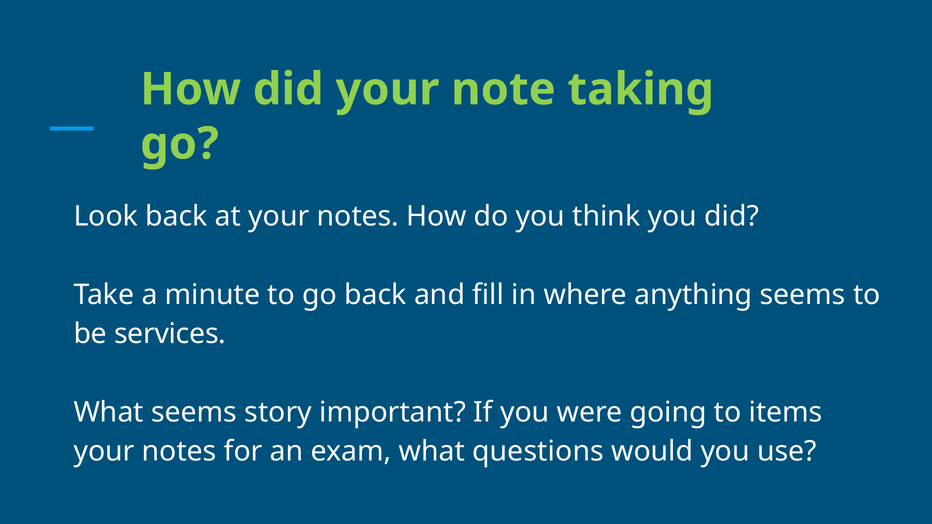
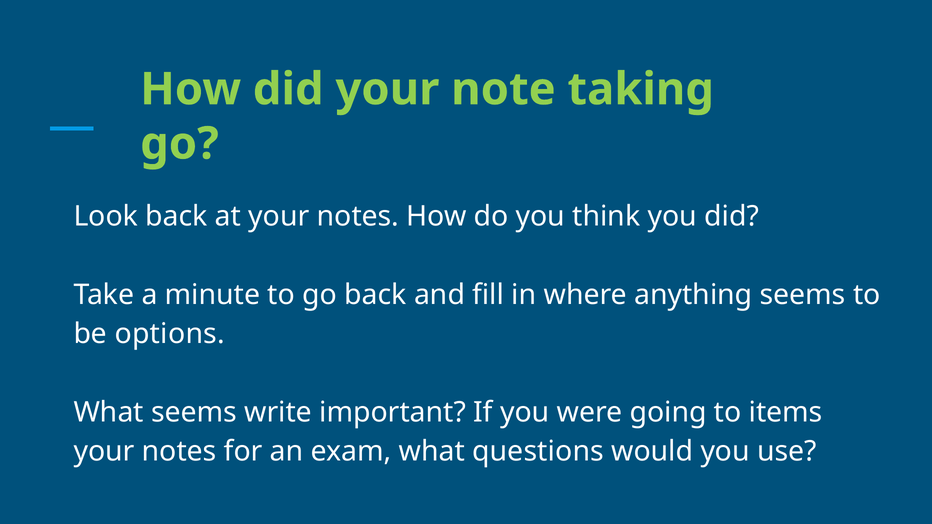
services: services -> options
story: story -> write
